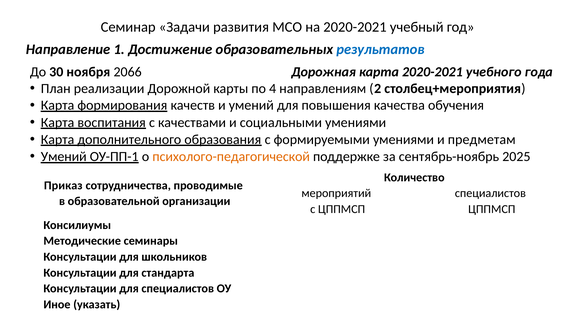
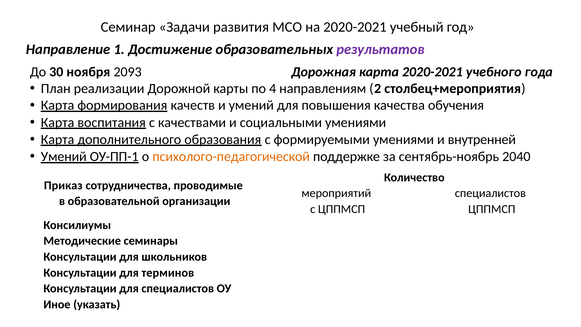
результатов colour: blue -> purple
2066: 2066 -> 2093
предметам: предметам -> внутренней
2025: 2025 -> 2040
стандарта: стандарта -> терминов
